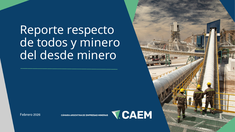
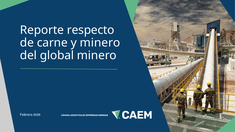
todos: todos -> carne
desde: desde -> global
